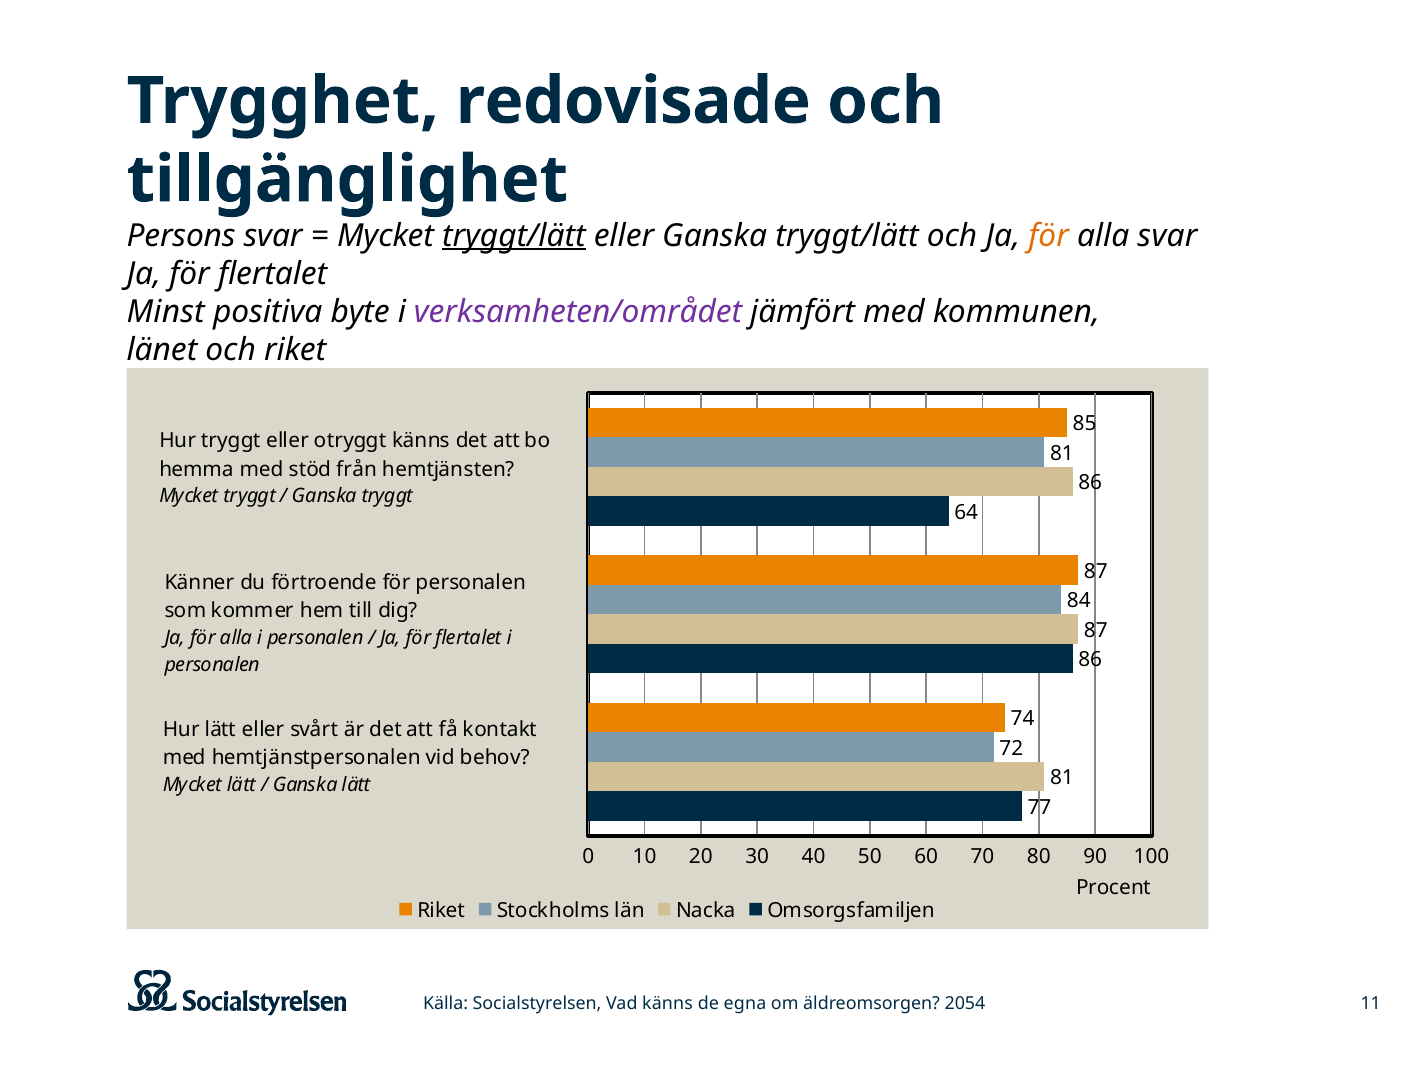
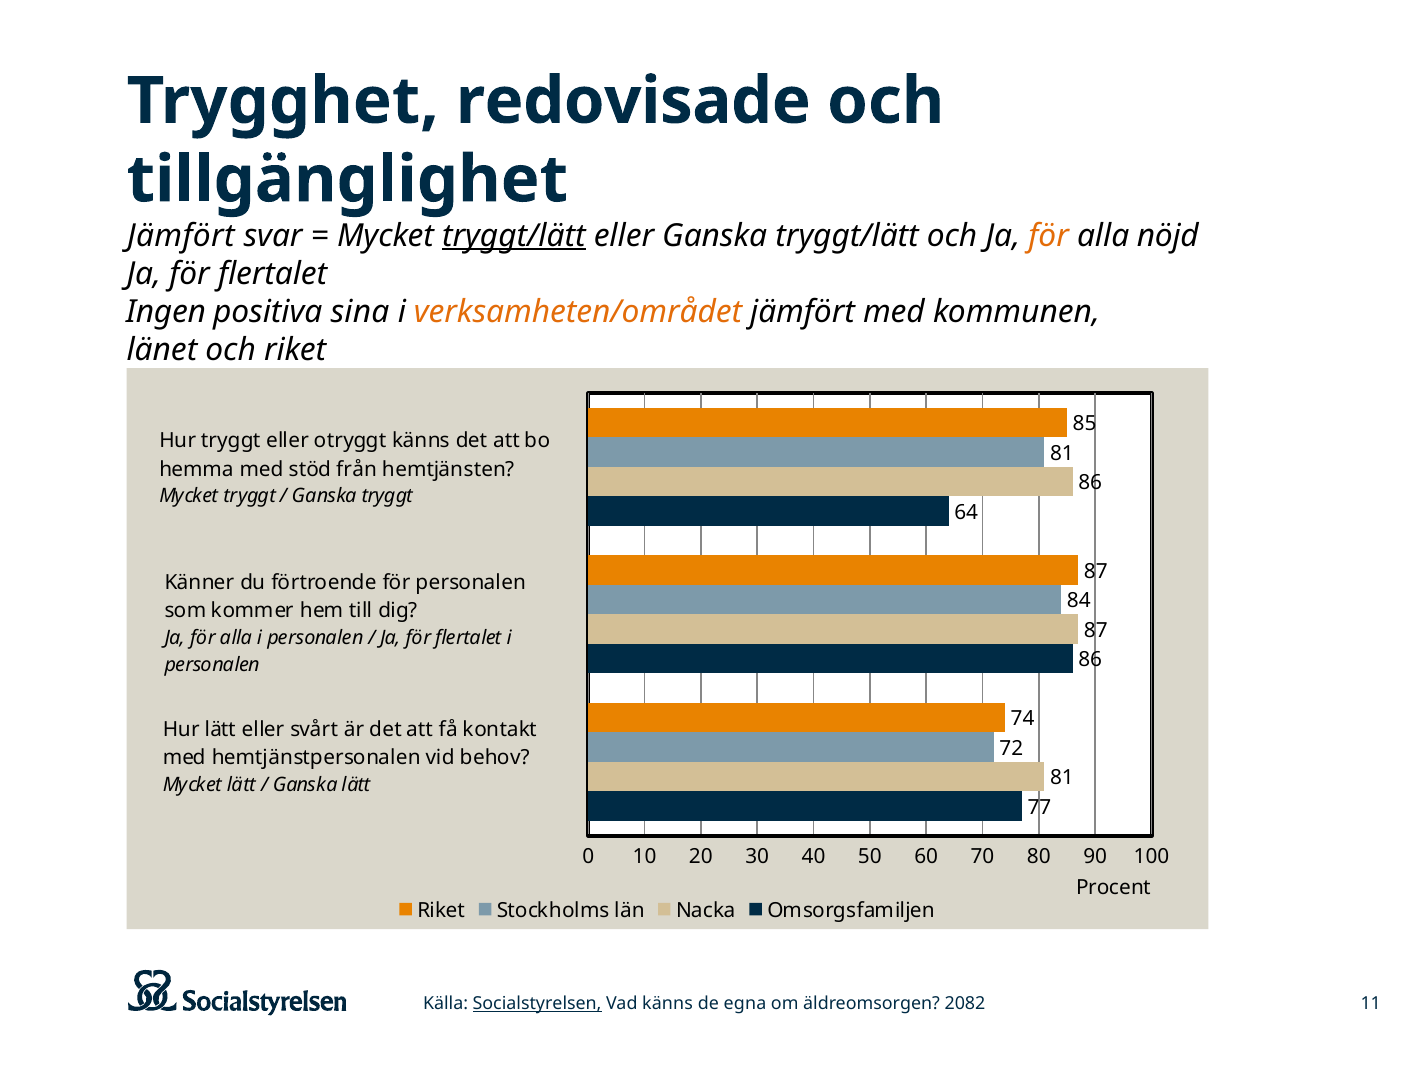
Persons at (181, 236): Persons -> Jämfört
alla svar: svar -> nöjd
Minst: Minst -> Ingen
byte: byte -> sina
verksamheten/området colour: purple -> orange
Socialstyrelsen underline: none -> present
2054: 2054 -> 2082
